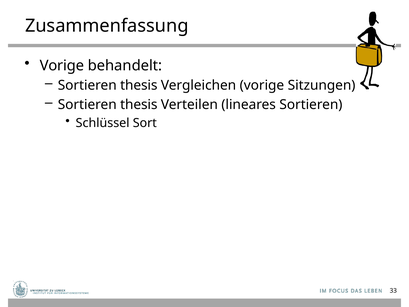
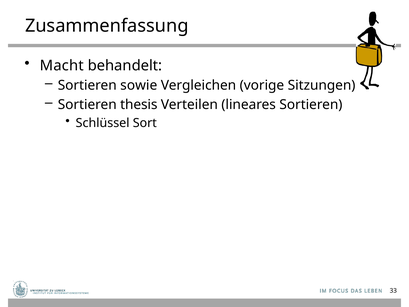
Vorige at (62, 65): Vorige -> Macht
thesis at (139, 85): thesis -> sowie
